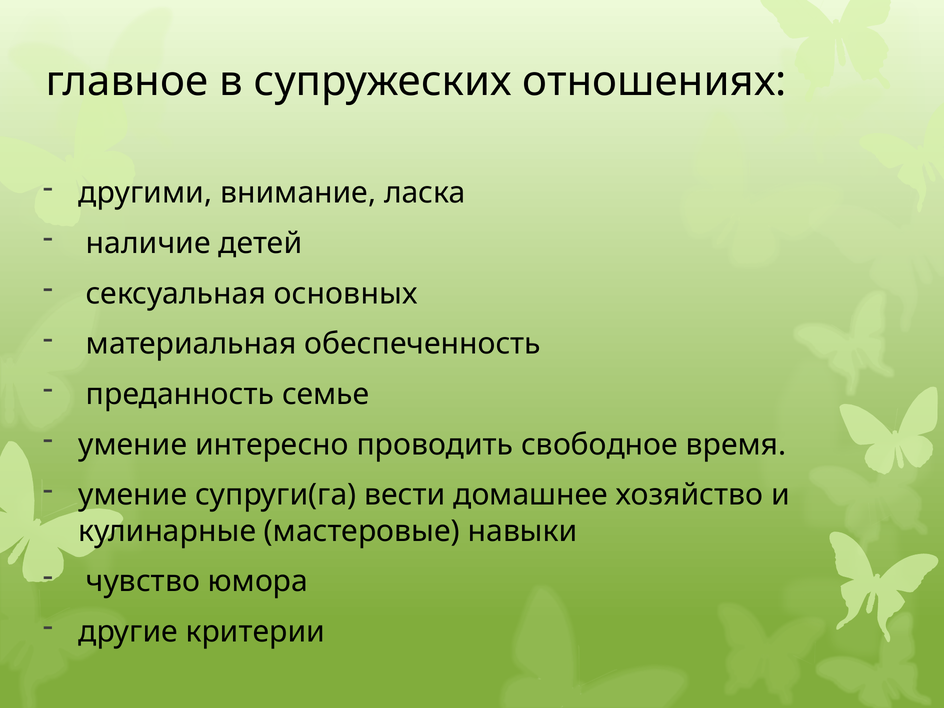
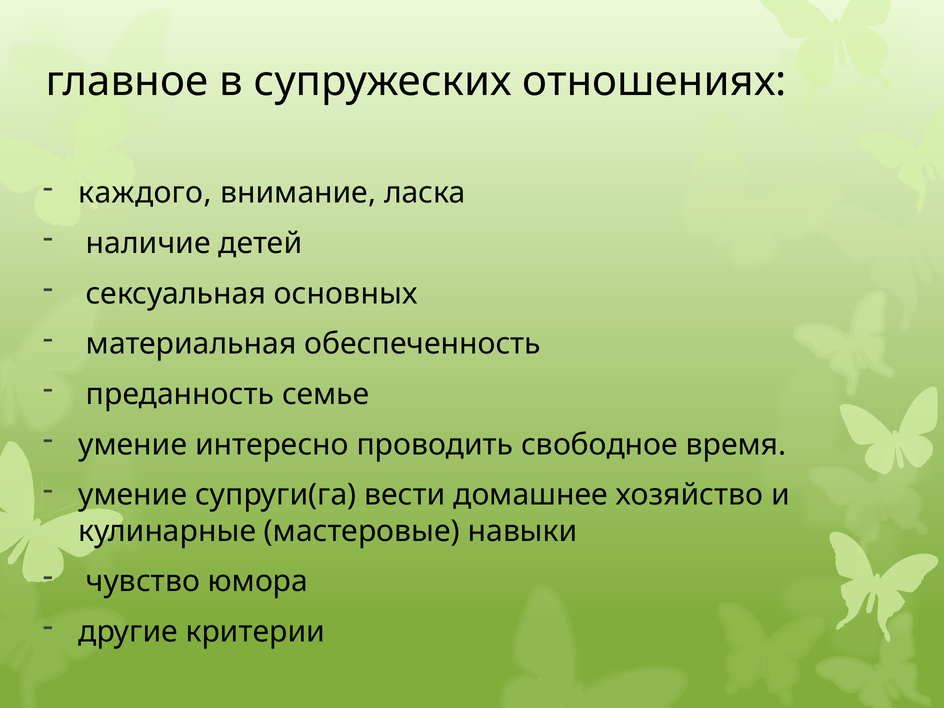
другими: другими -> каждого
